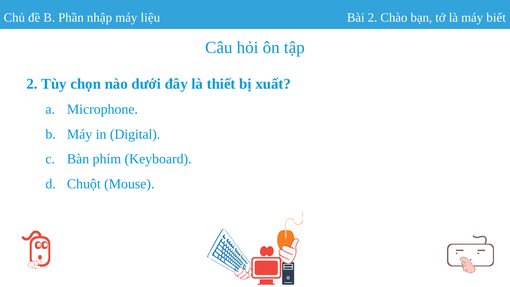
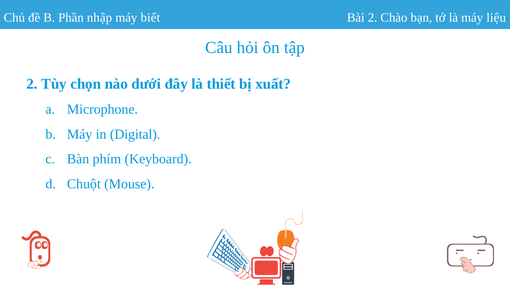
liệu: liệu -> biết
biết: biết -> liệu
